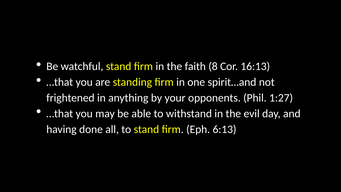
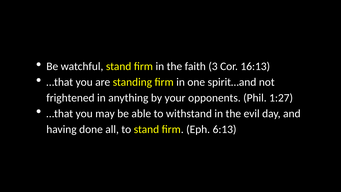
8: 8 -> 3
